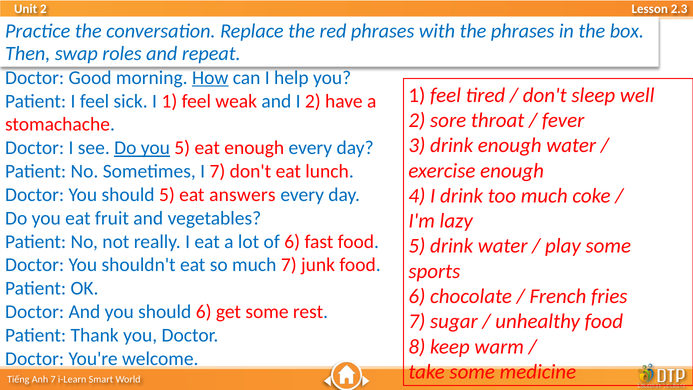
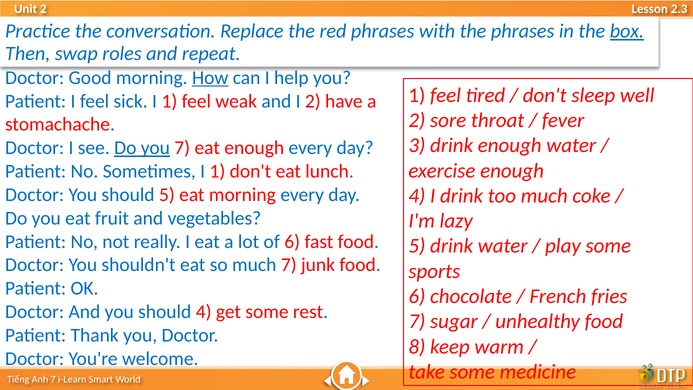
box underline: none -> present
you 5: 5 -> 7
Sometimes I 7: 7 -> 1
eat answers: answers -> morning
should 6: 6 -> 4
